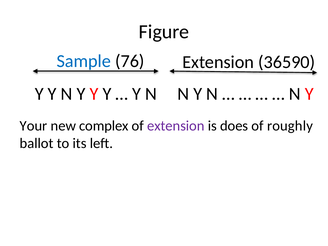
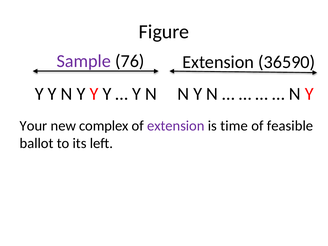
Sample colour: blue -> purple
does: does -> time
roughly: roughly -> feasible
